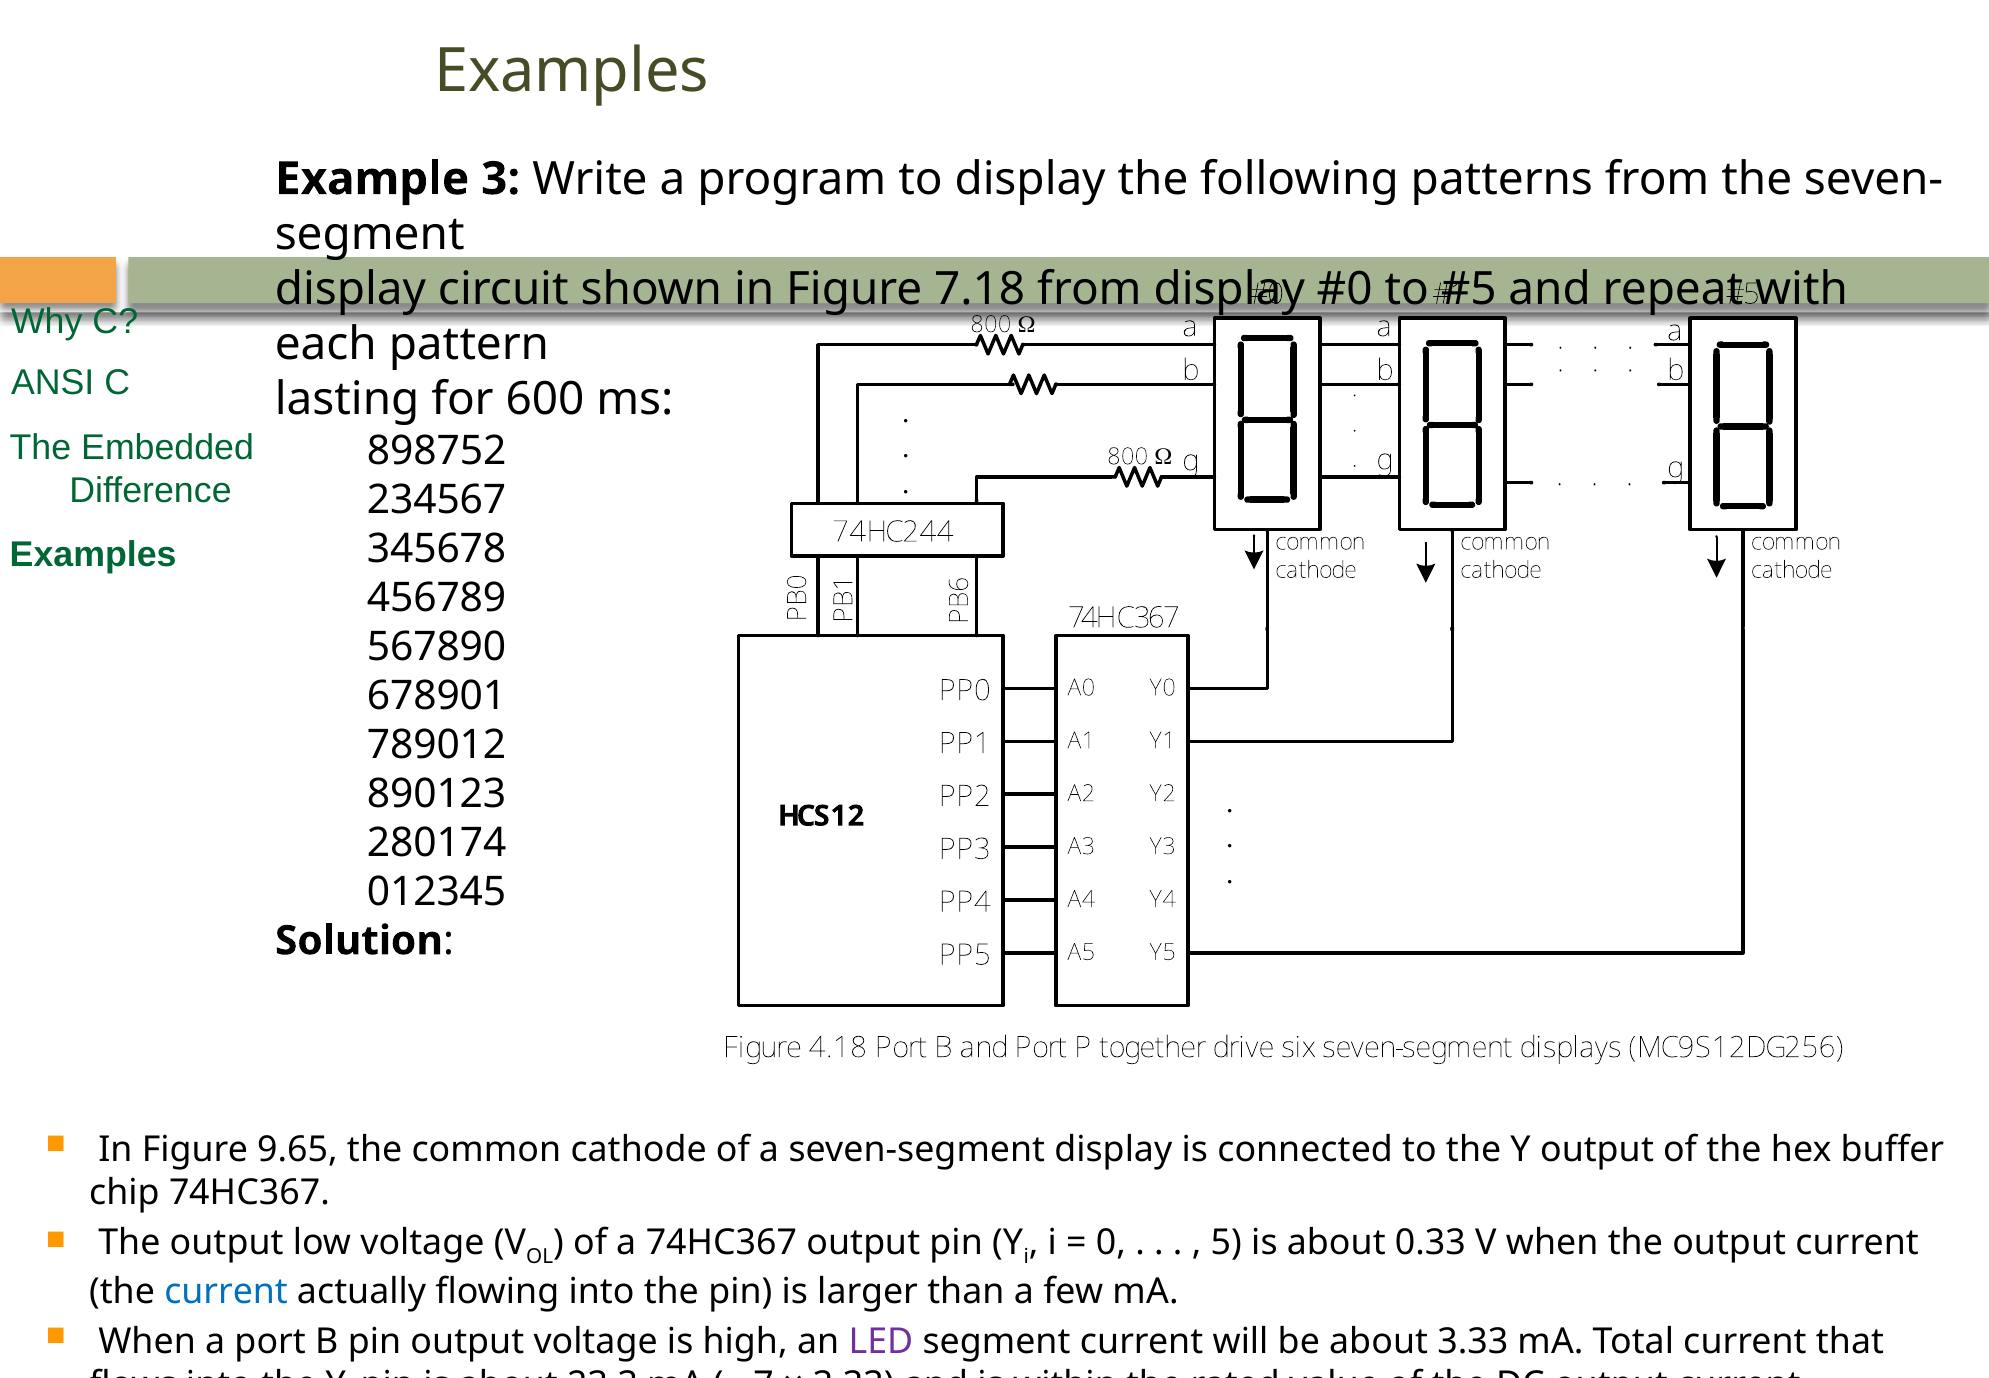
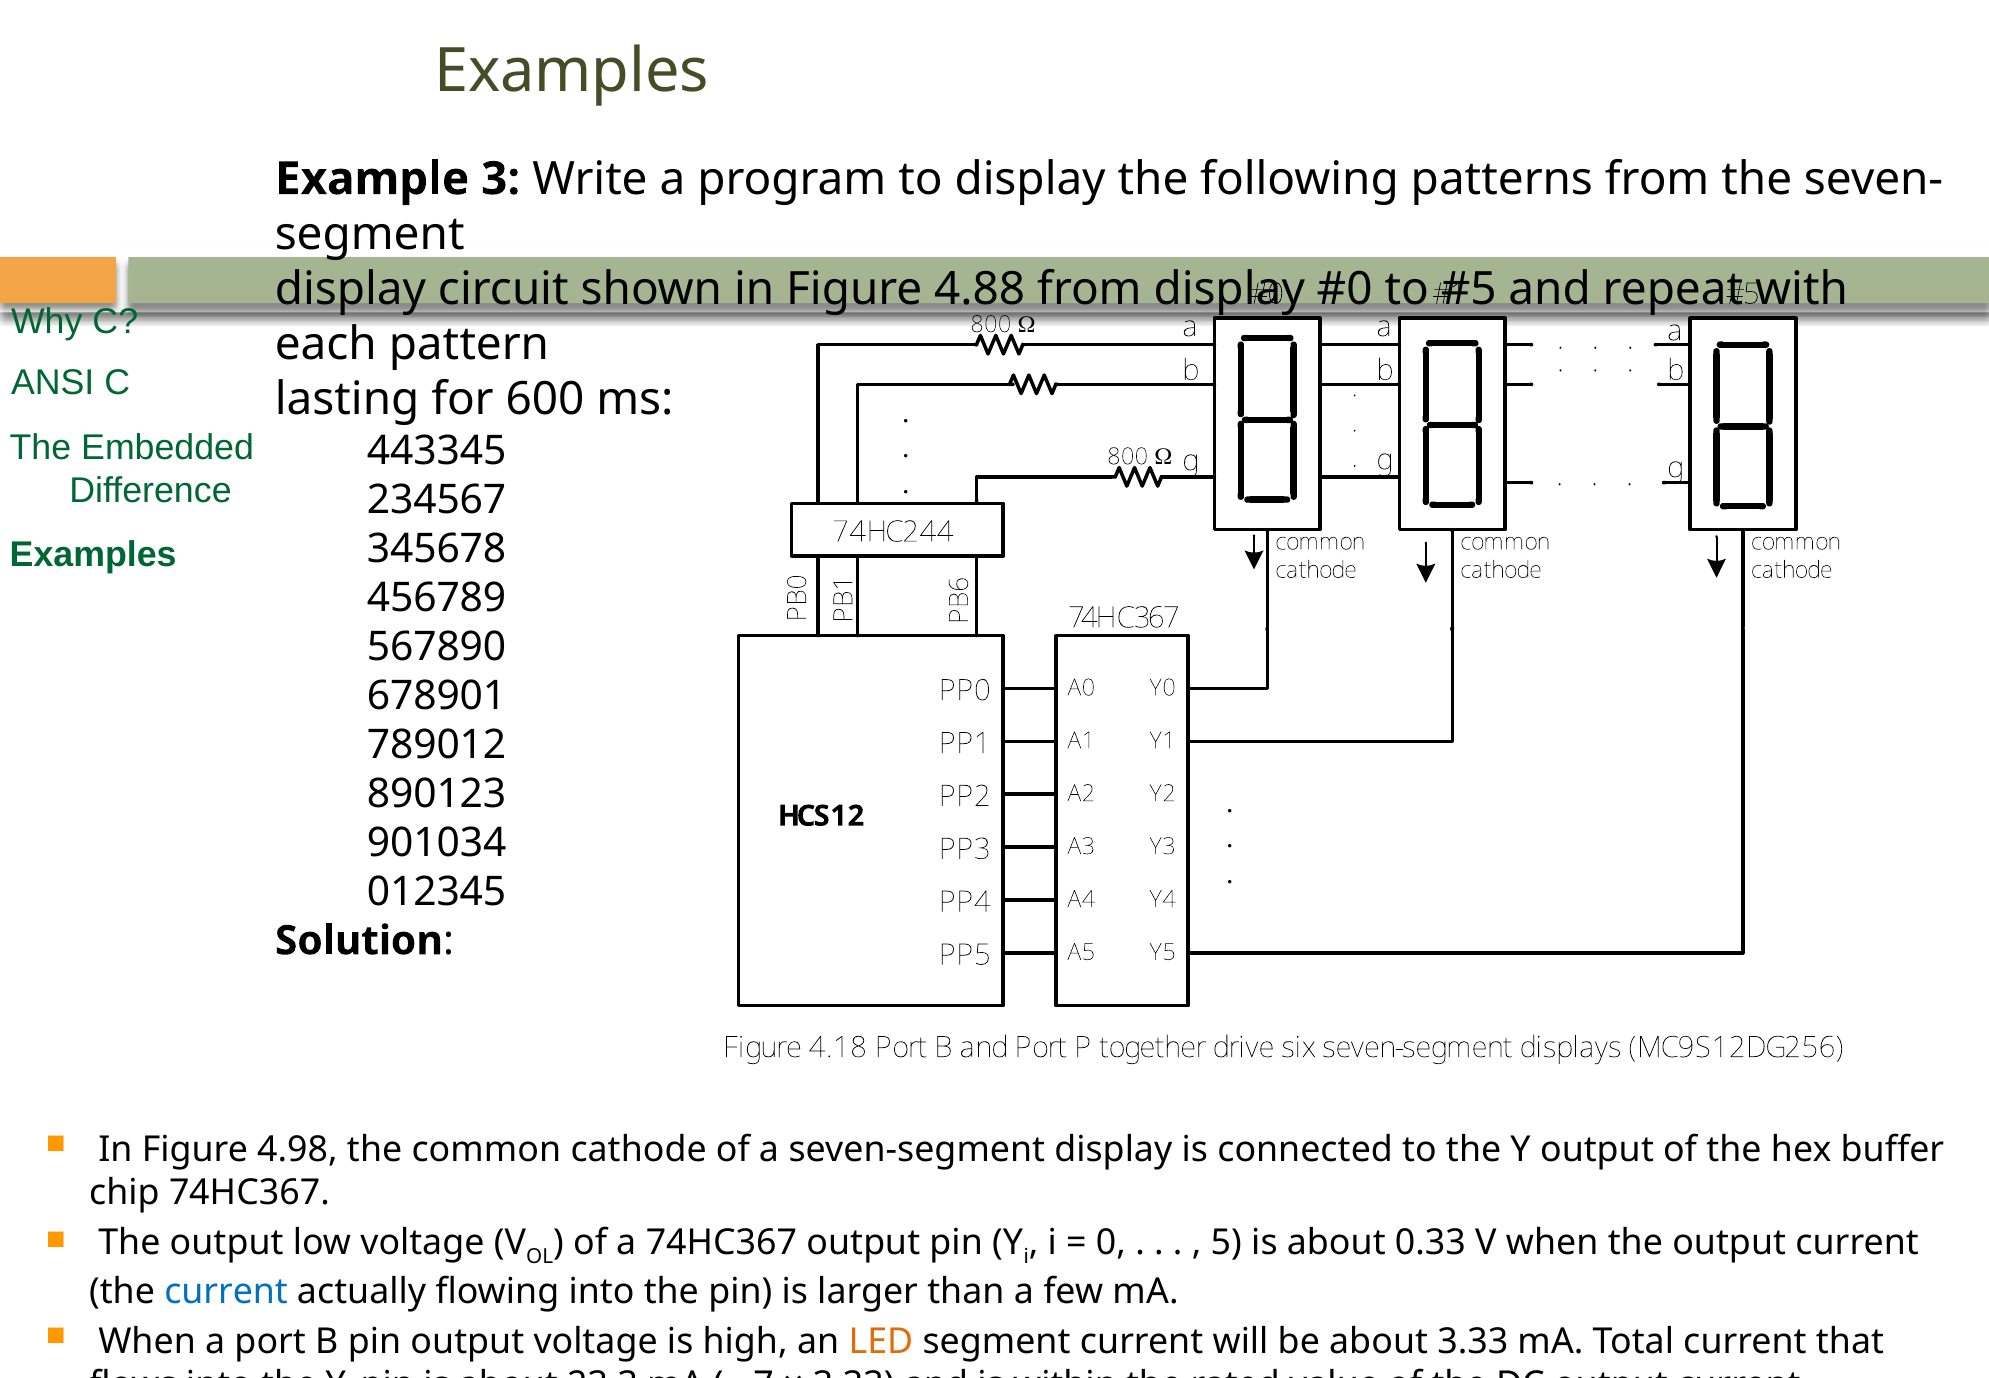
7.18: 7.18 -> 4.88
898752: 898752 -> 443345
280174: 280174 -> 901034
9.65: 9.65 -> 4.98
LED colour: purple -> orange
